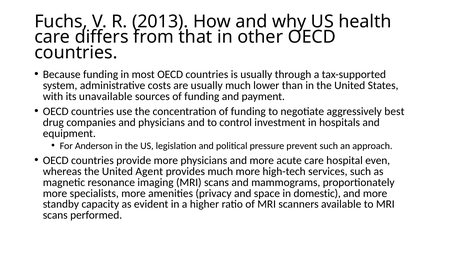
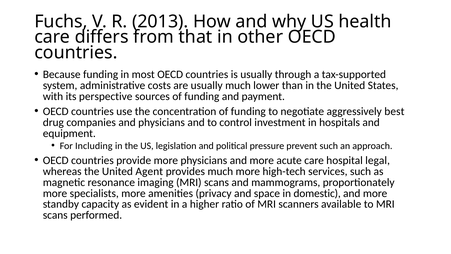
unavailable: unavailable -> perspective
Anderson: Anderson -> Including
even: even -> legal
